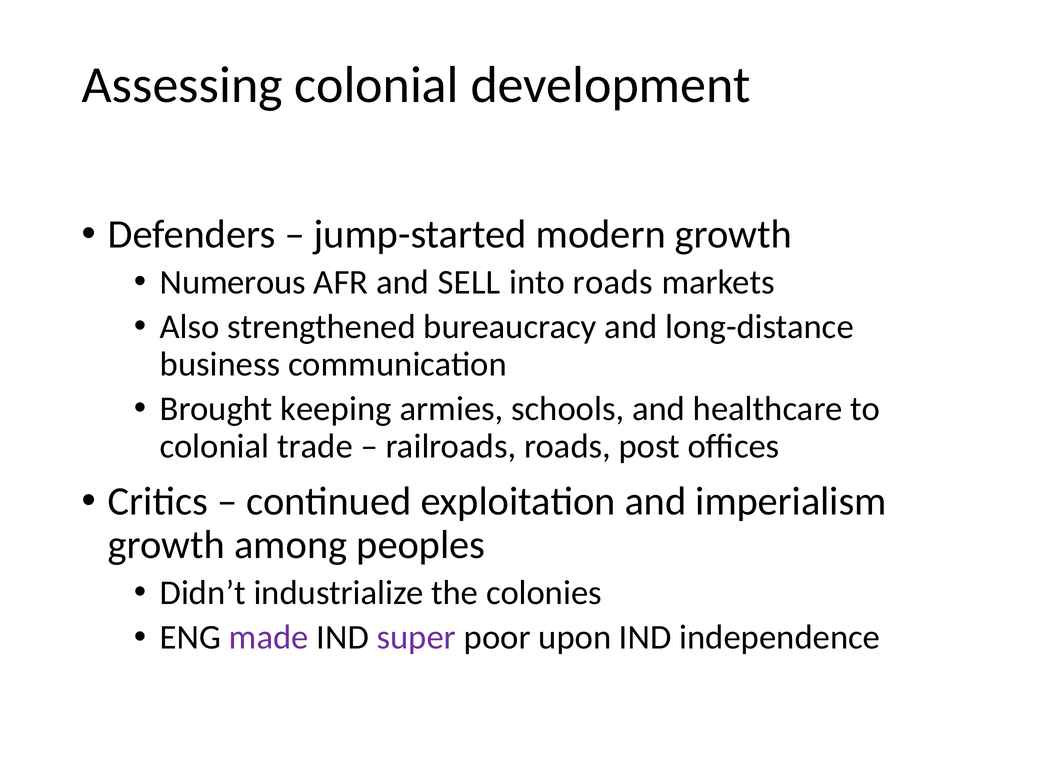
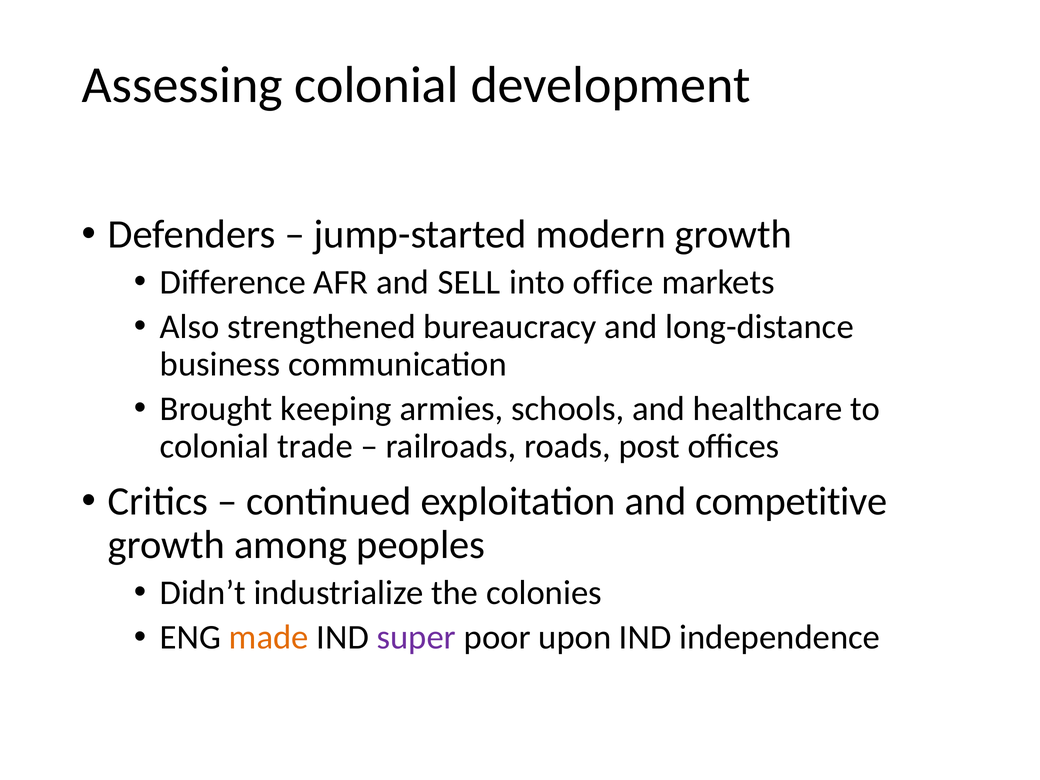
Numerous: Numerous -> Difference
into roads: roads -> office
imperialism: imperialism -> competitive
made colour: purple -> orange
